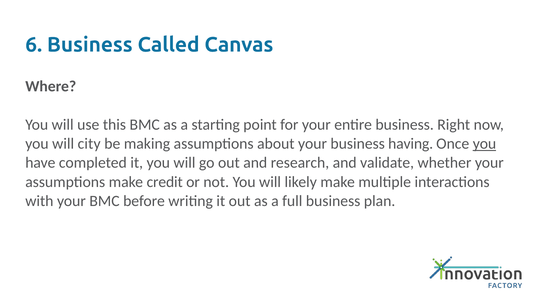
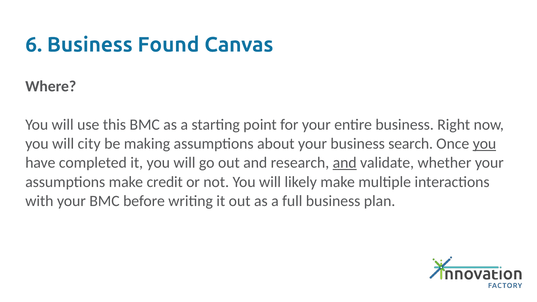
Called: Called -> Found
having: having -> search
and at (345, 163) underline: none -> present
